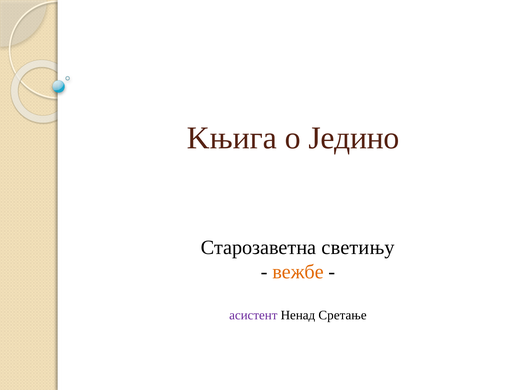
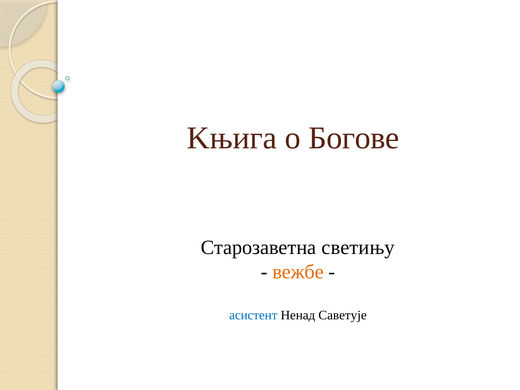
Једино: Једино -> Богове
асистент colour: purple -> blue
Сретање: Сретање -> Саветује
